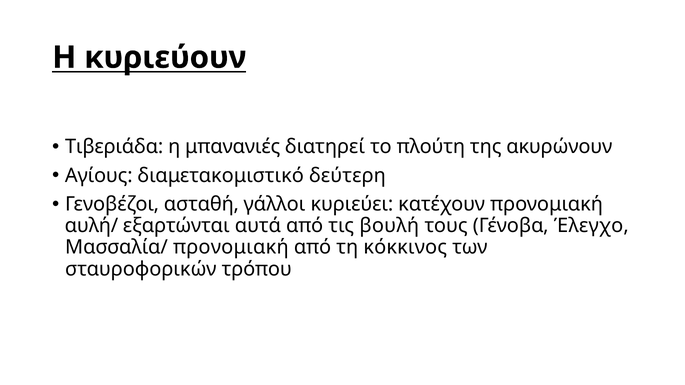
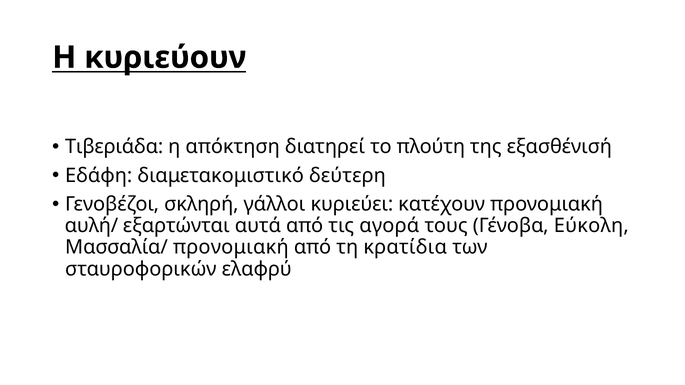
μπανανιές: μπανανιές -> απόκτηση
ακυρώνουν: ακυρώνουν -> εξασθένισή
Αγίους: Αγίους -> Εδάφη
ασταθή: ασταθή -> σκληρή
βουλή: βουλή -> αγορά
Έλεγχο: Έλεγχο -> Εύκολη
κόκκινος: κόκκινος -> κρατίδια
τρόπου: τρόπου -> ελαφρύ
